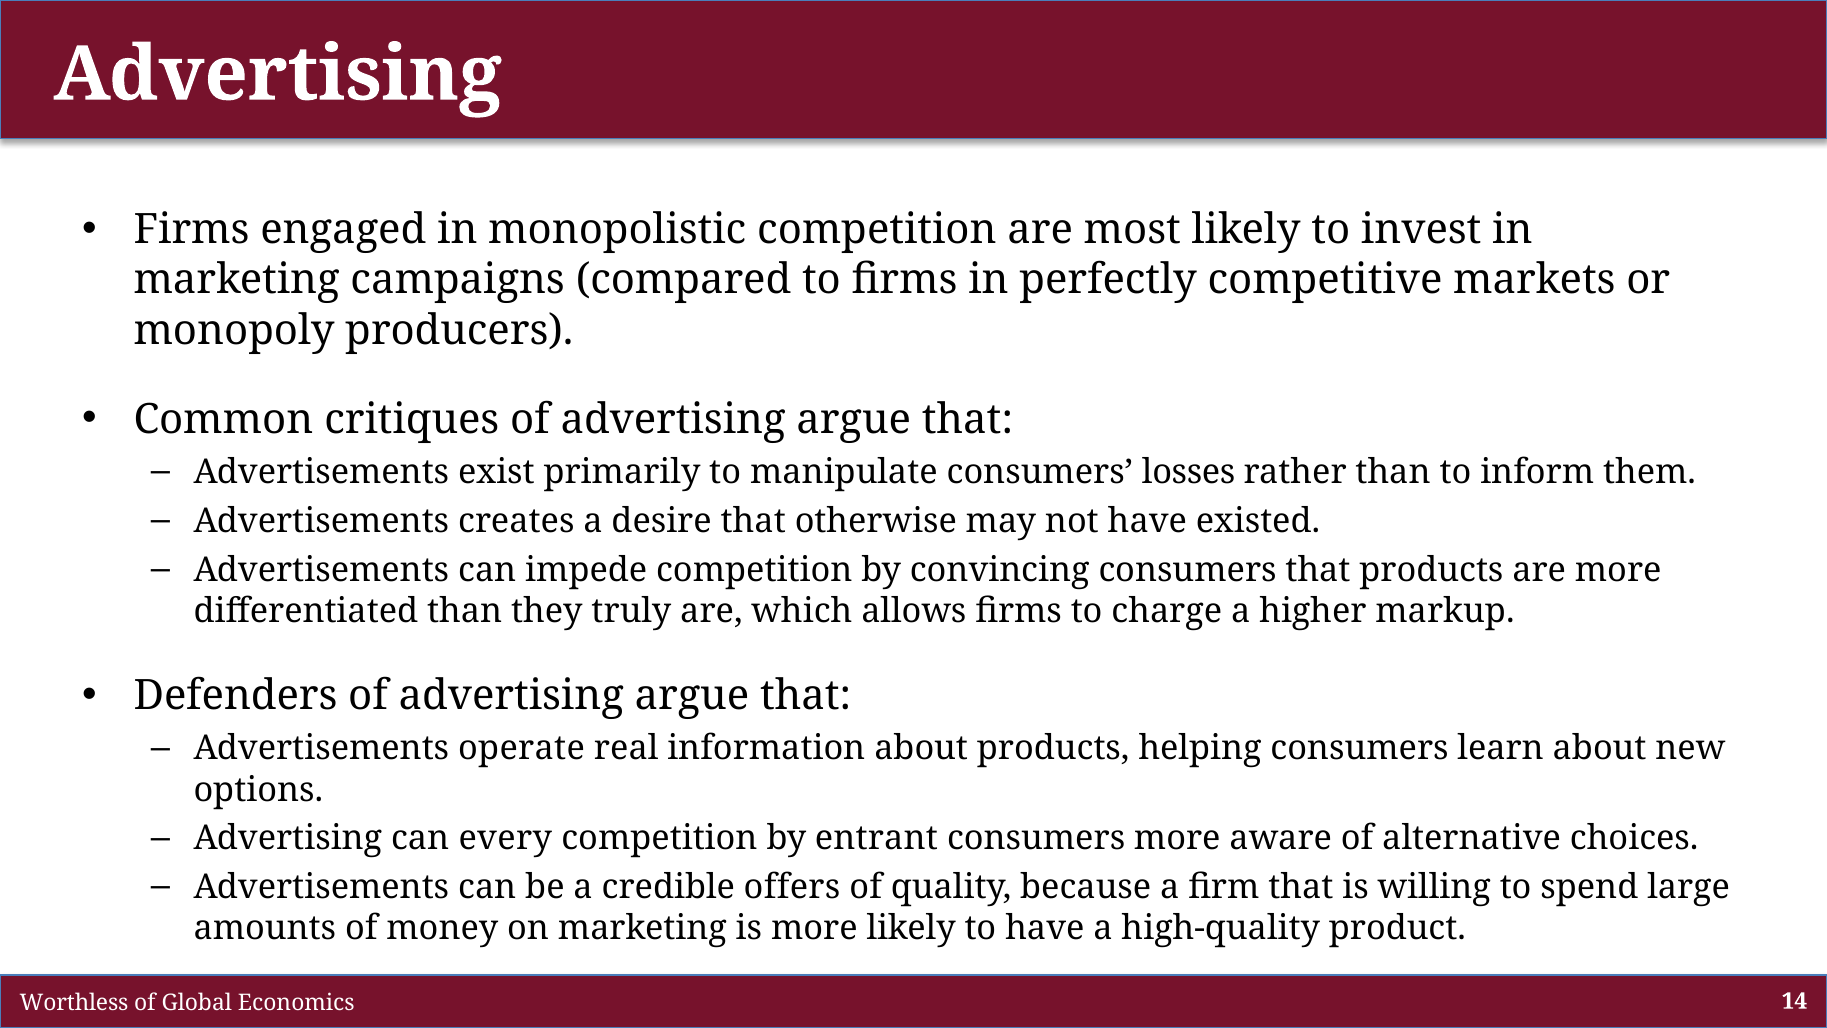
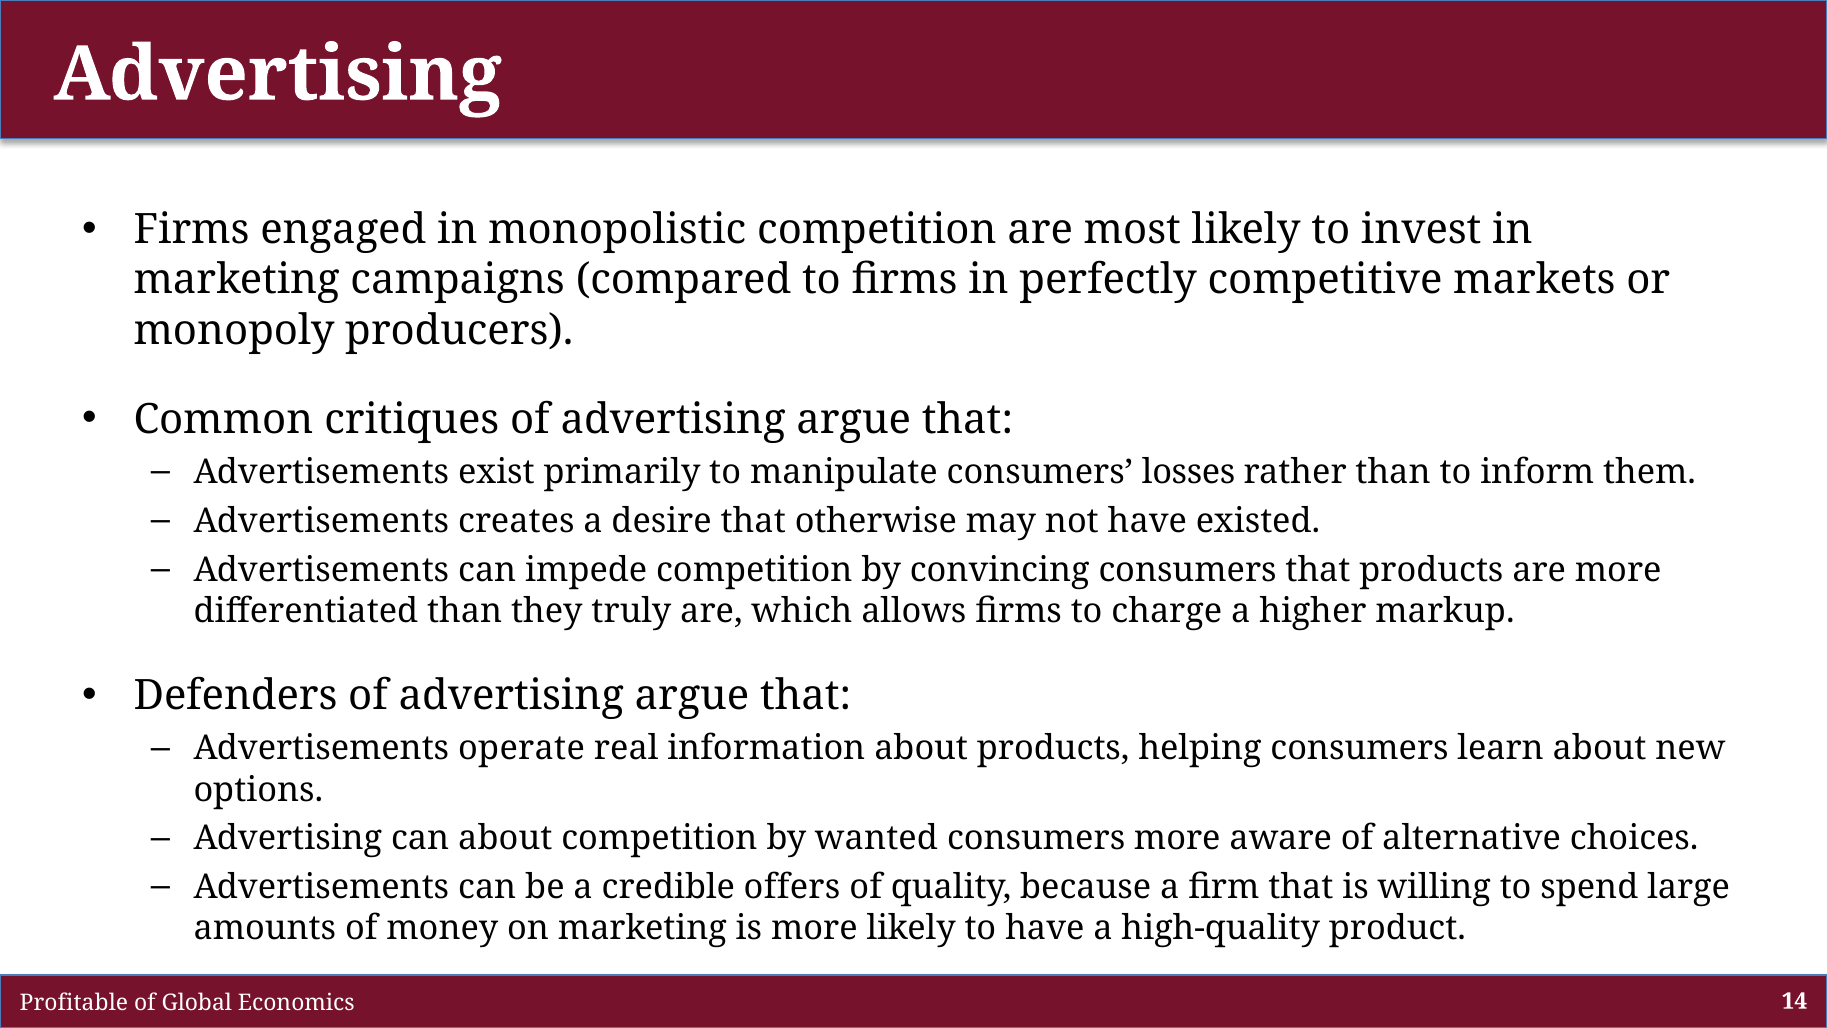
can every: every -> about
entrant: entrant -> wanted
Worthless: Worthless -> Profitable
